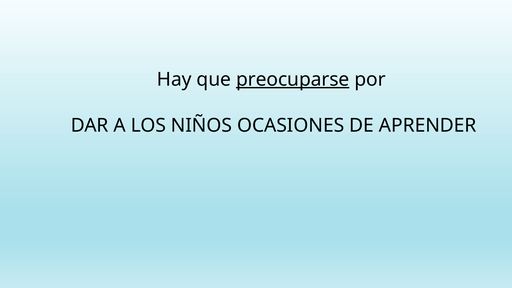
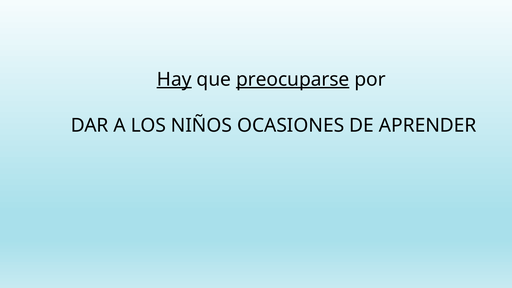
Hay underline: none -> present
